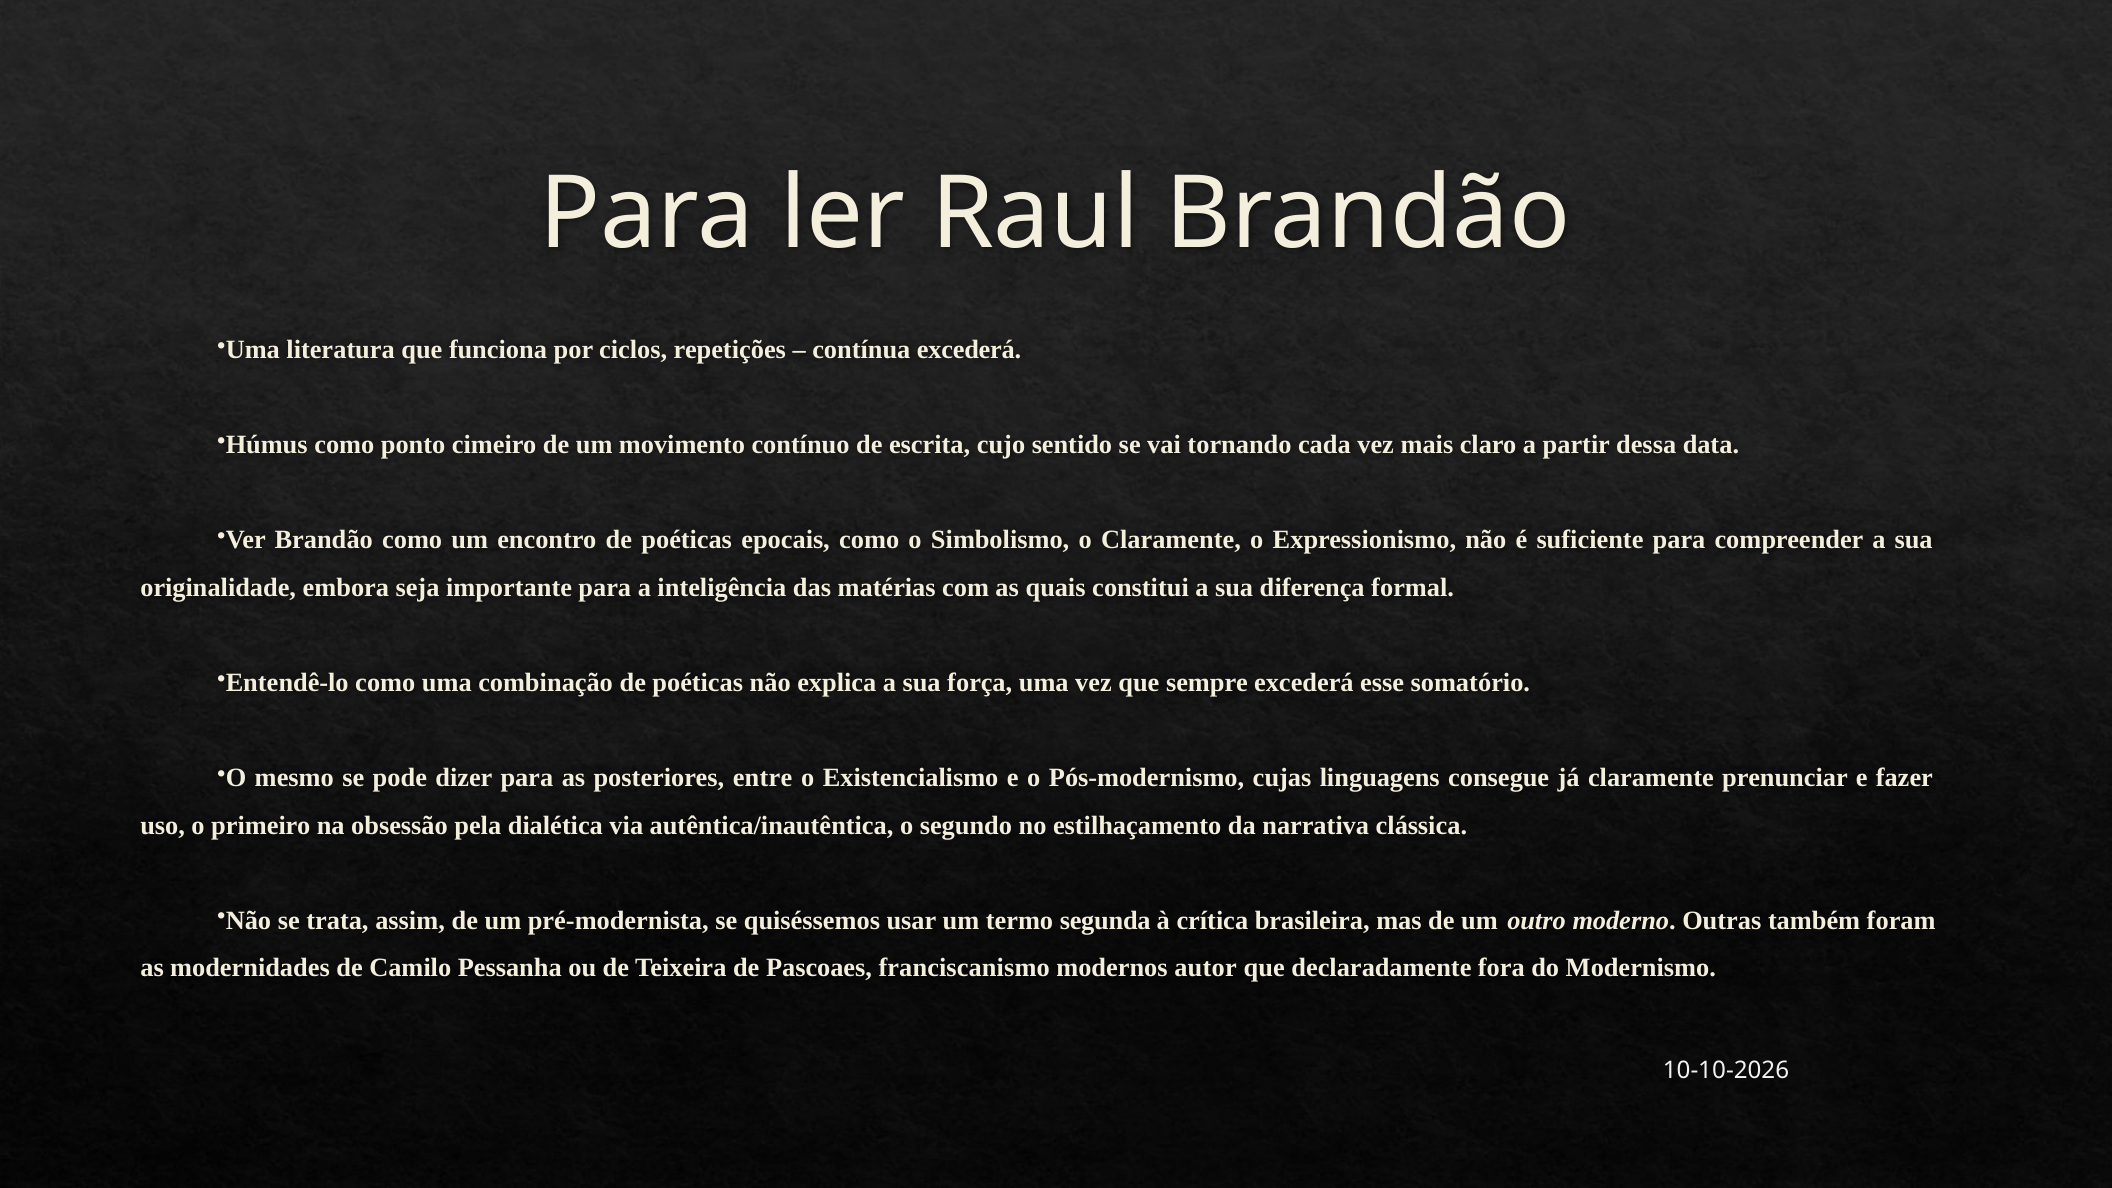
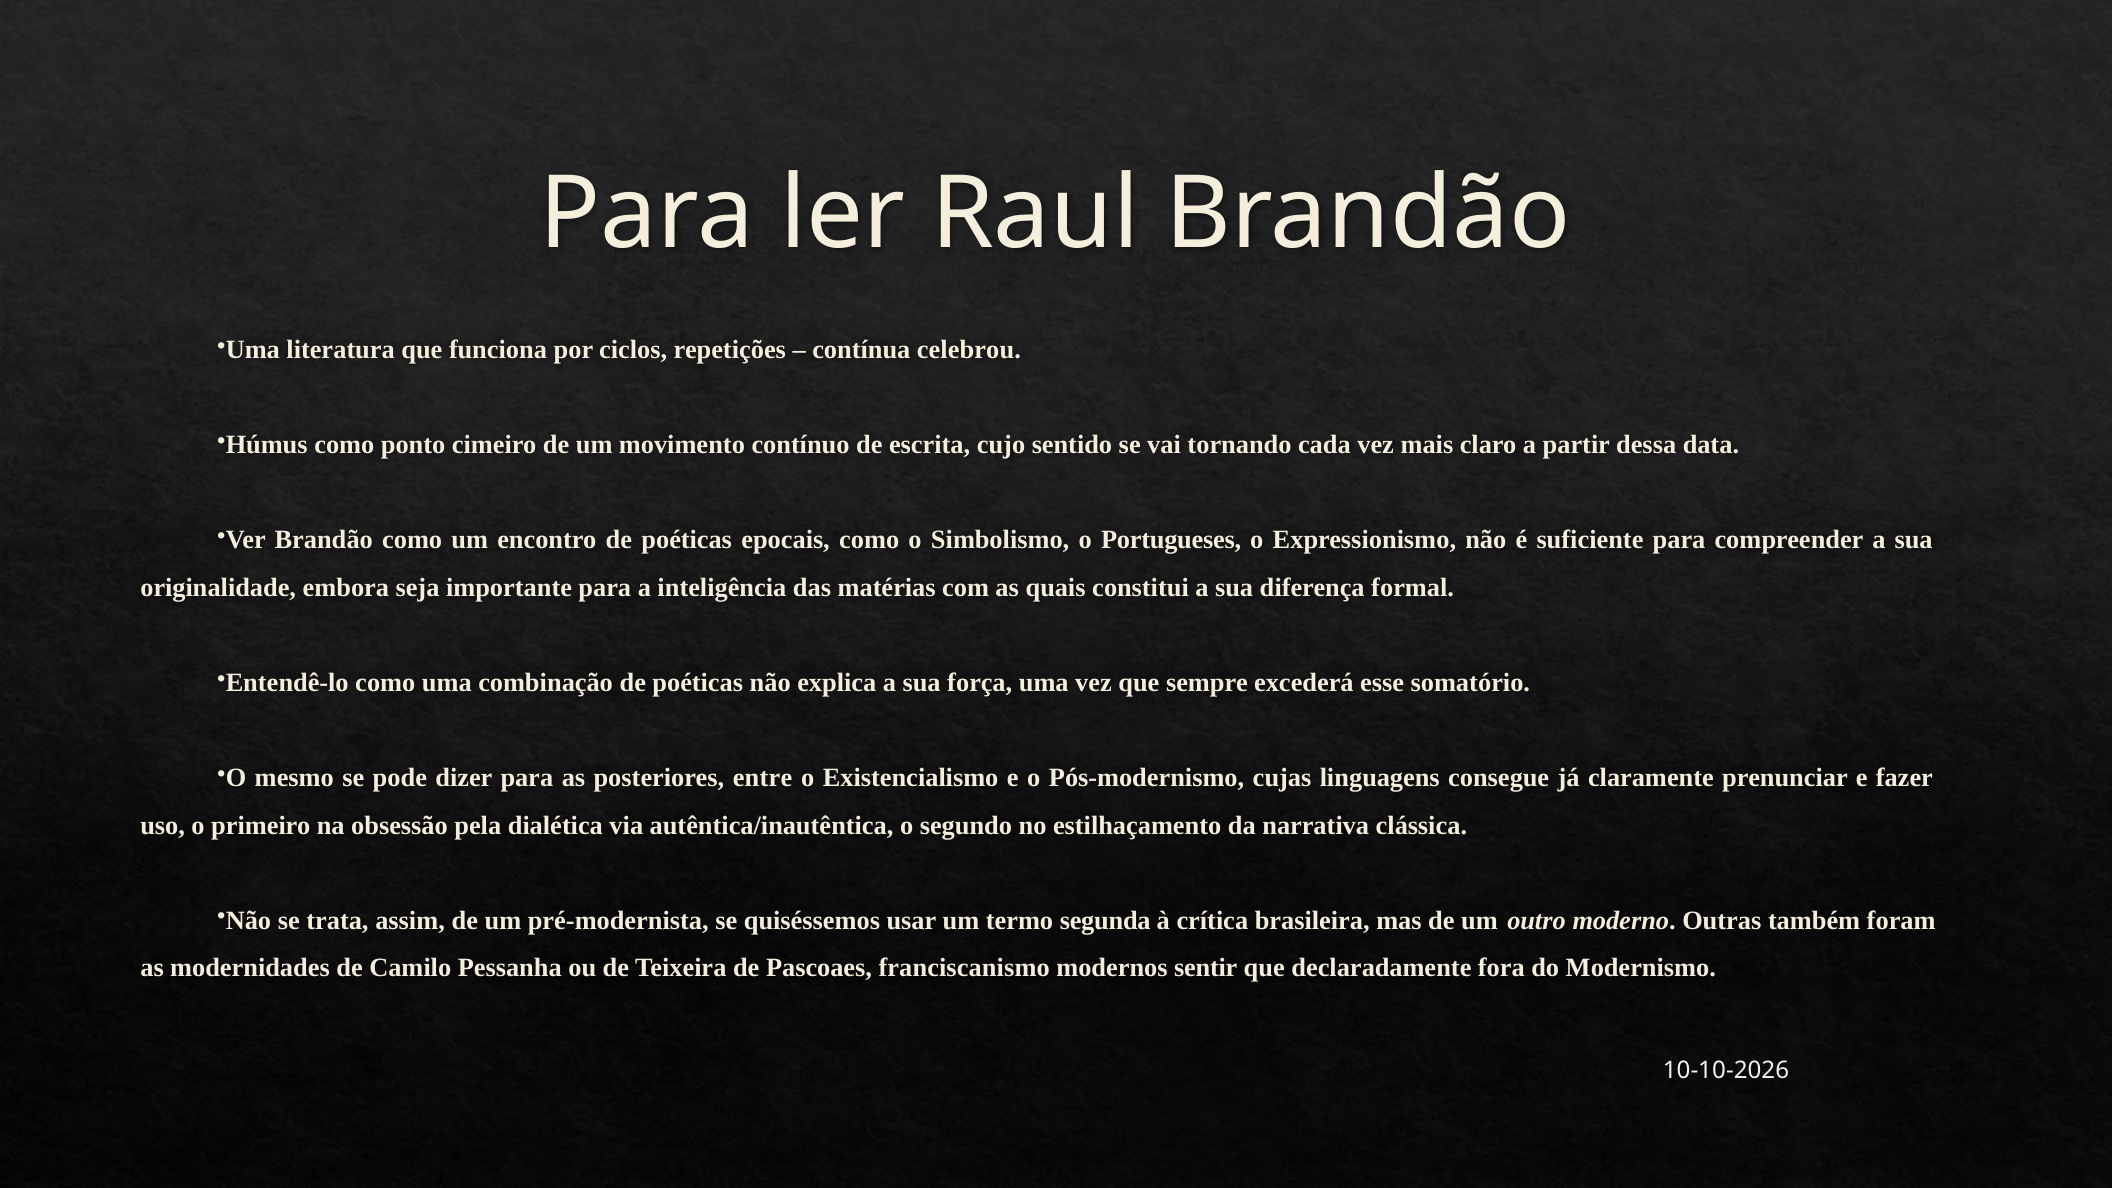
contínua excederá: excederá -> celebrou
o Claramente: Claramente -> Portugueses
autor: autor -> sentir
